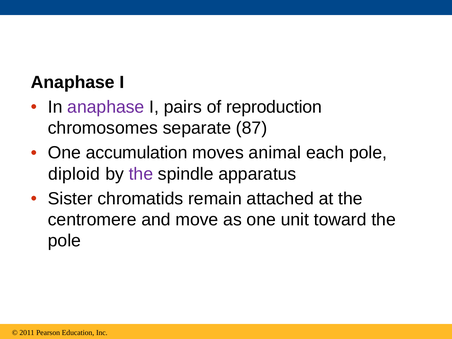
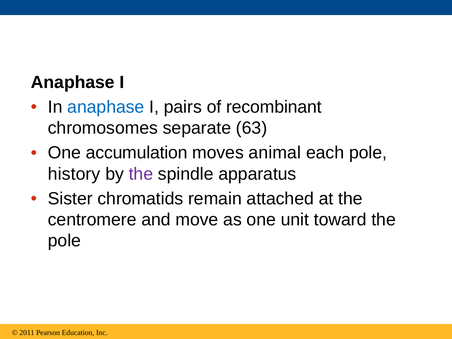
anaphase at (106, 107) colour: purple -> blue
reproduction: reproduction -> recombinant
87: 87 -> 63
diploid: diploid -> history
